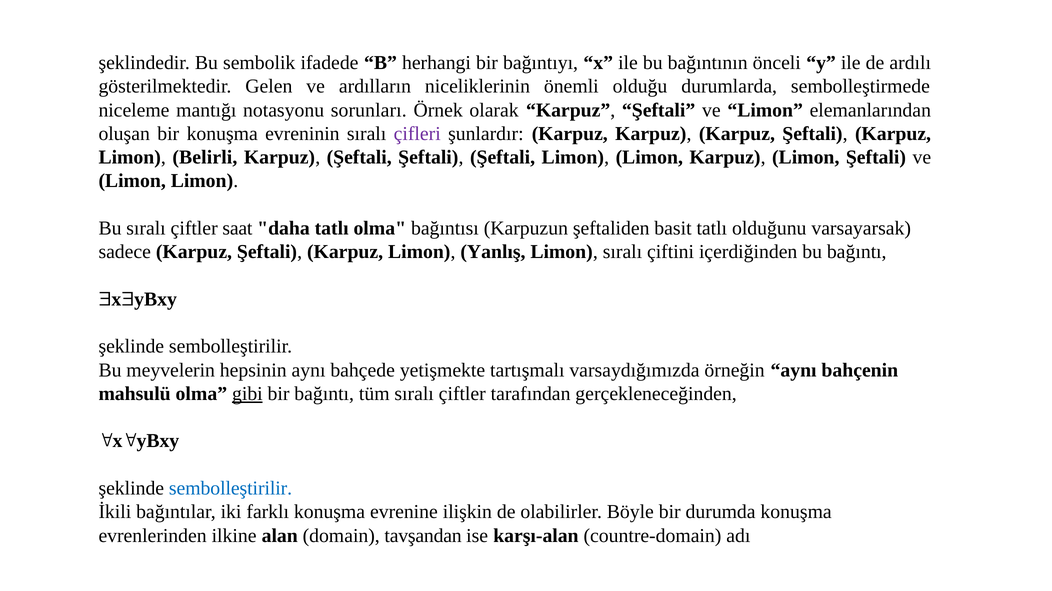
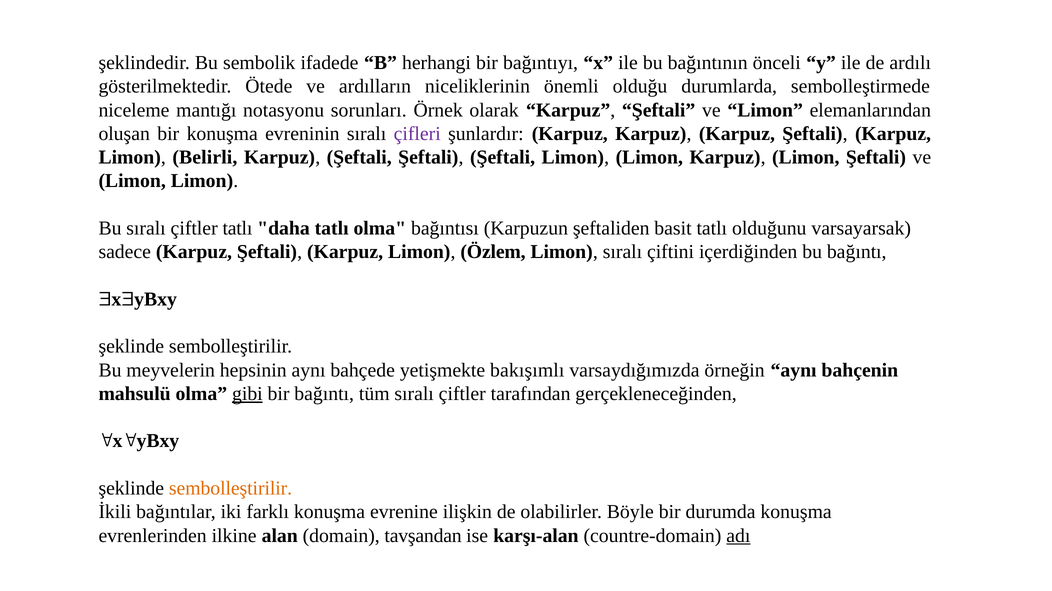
Gelen: Gelen -> Ötede
çiftler saat: saat -> tatlı
Yanlış: Yanlış -> Özlem
tartışmalı: tartışmalı -> bakışımlı
sembolleştirilir at (231, 489) colour: blue -> orange
adı underline: none -> present
